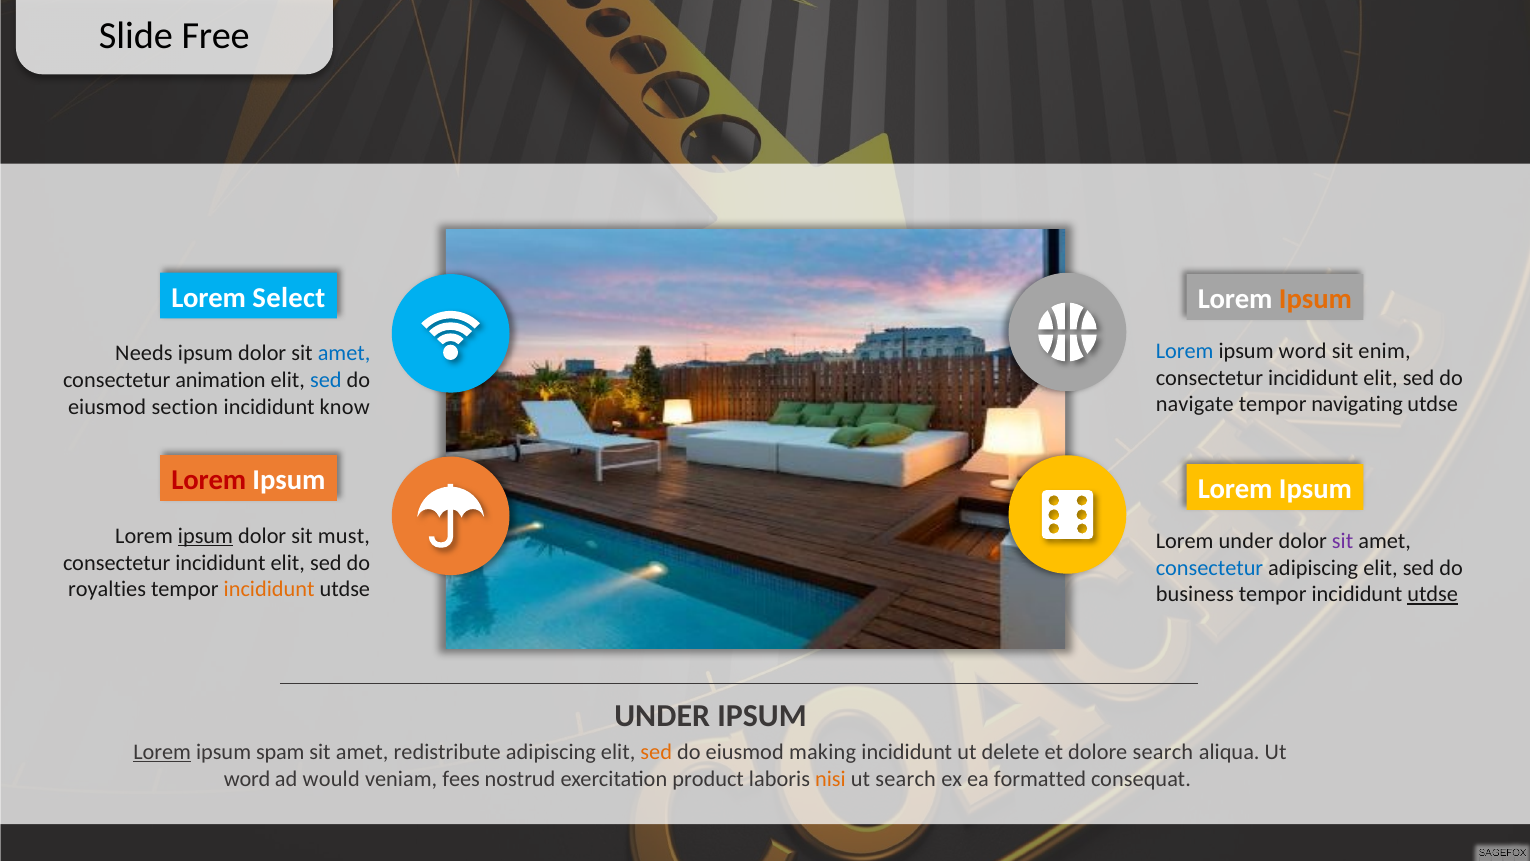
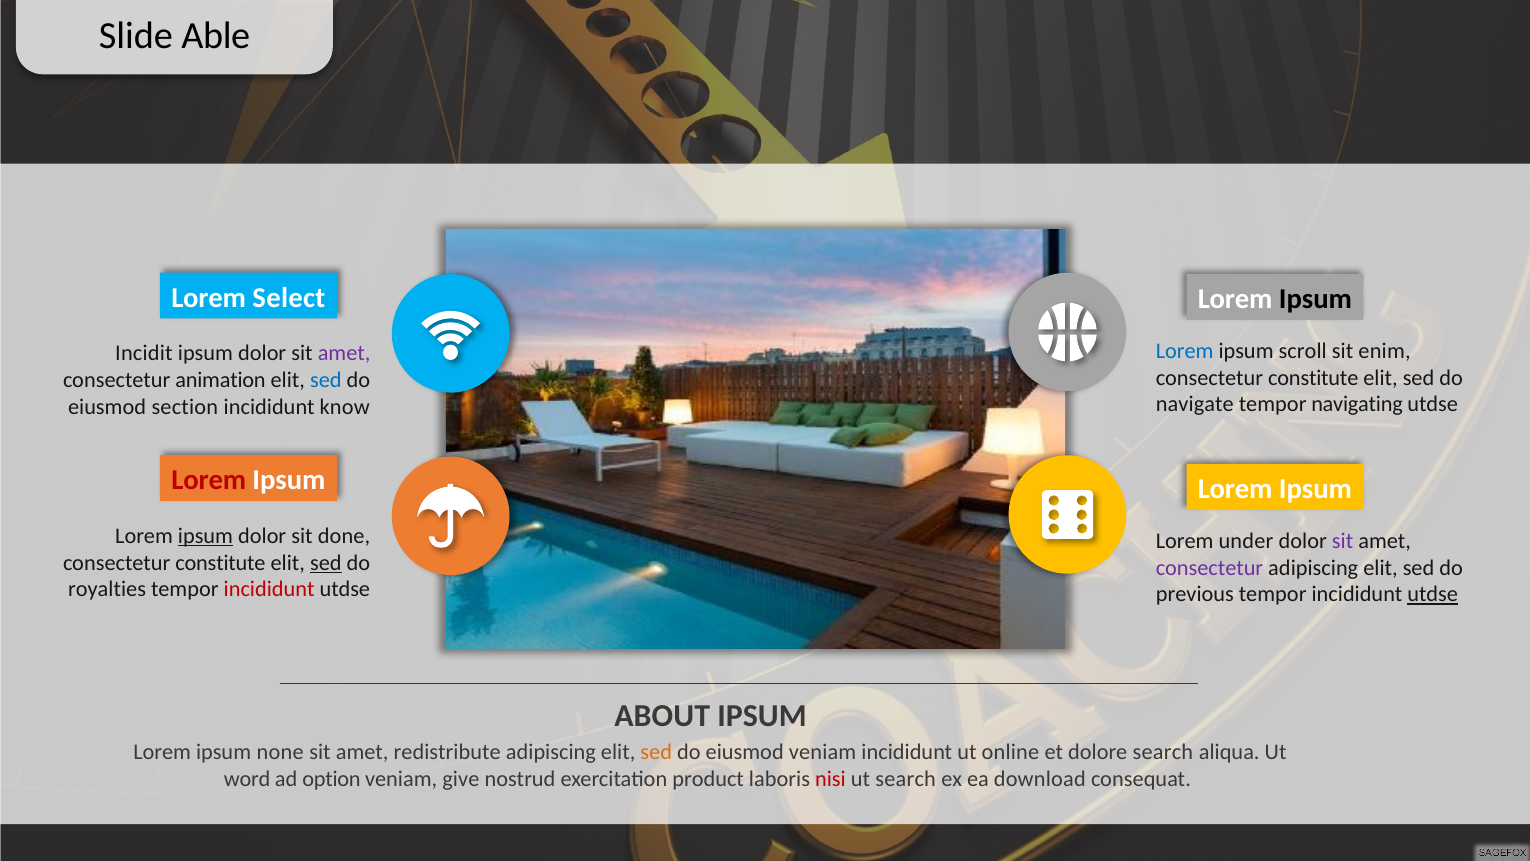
Free: Free -> Able
Ipsum at (1316, 299) colour: orange -> black
ipsum word: word -> scroll
Needs: Needs -> Incidit
amet at (344, 353) colour: blue -> purple
incididunt at (1313, 377): incididunt -> constitute
must: must -> done
incididunt at (220, 562): incididunt -> constitute
sed at (326, 562) underline: none -> present
consectetur at (1210, 567) colour: blue -> purple
incididunt at (269, 589) colour: orange -> red
business: business -> previous
UNDER at (662, 715): UNDER -> ABOUT
Lorem at (162, 752) underline: present -> none
spam: spam -> none
eiusmod making: making -> veniam
delete: delete -> online
would: would -> option
fees: fees -> give
nisi colour: orange -> red
formatted: formatted -> download
